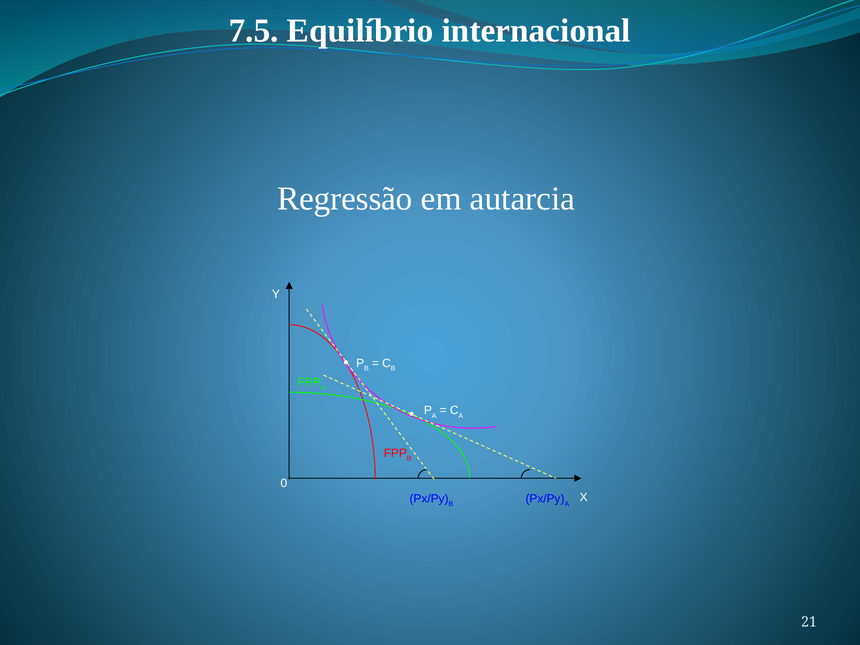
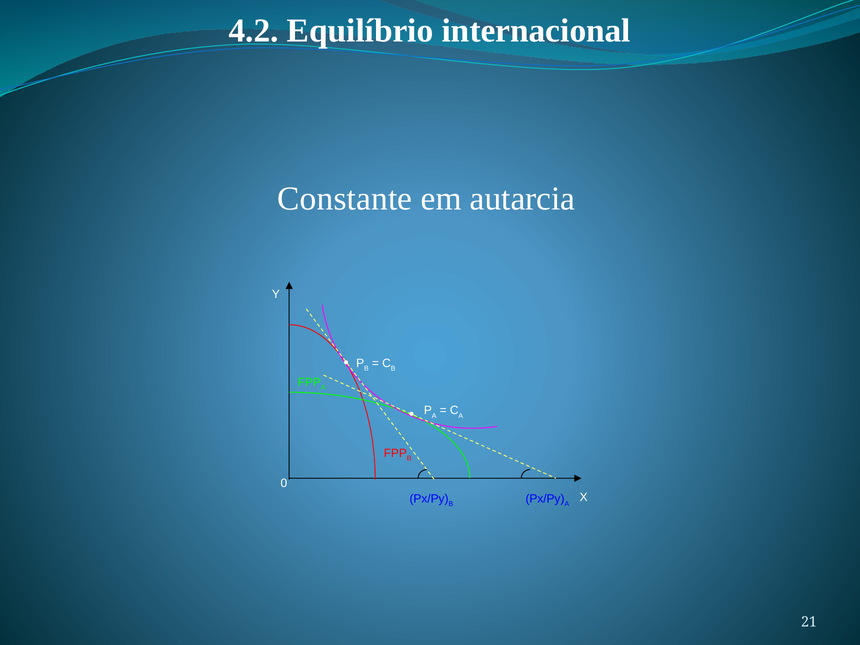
7.5: 7.5 -> 4.2
Regressão: Regressão -> Constante
